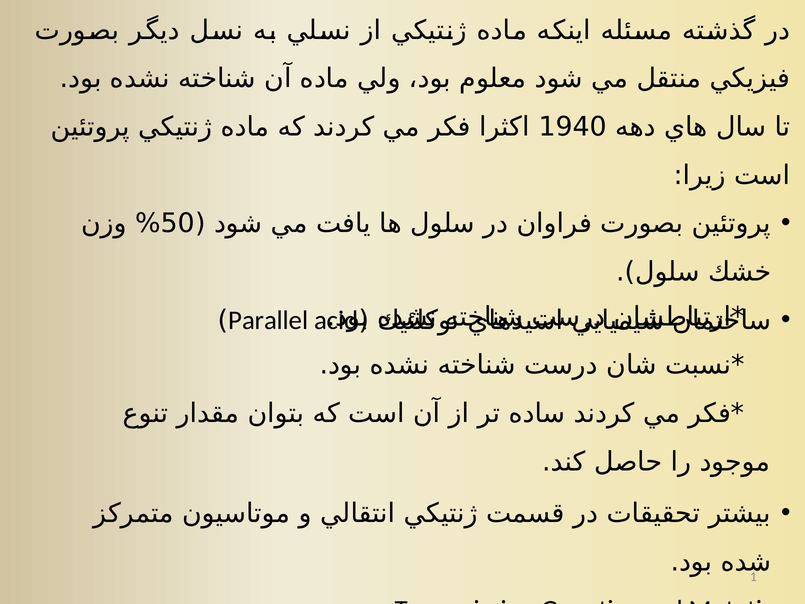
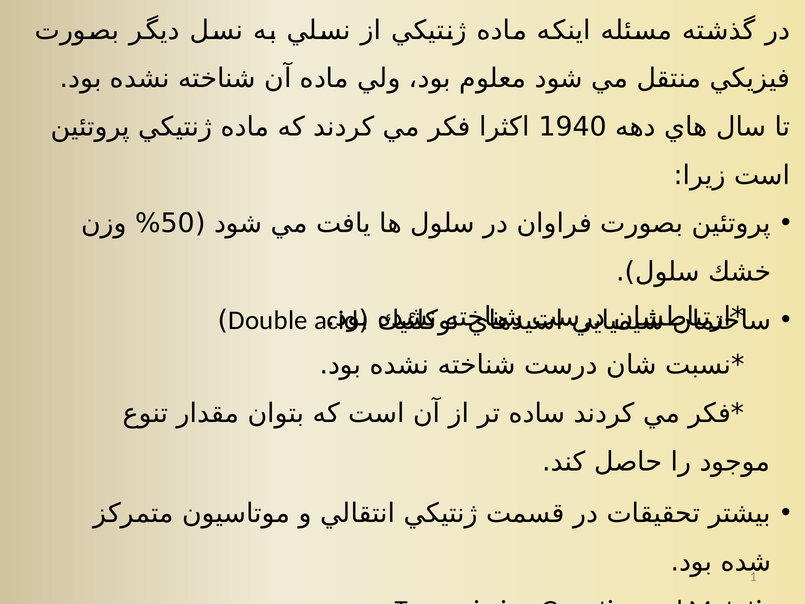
Parallel: Parallel -> Double
